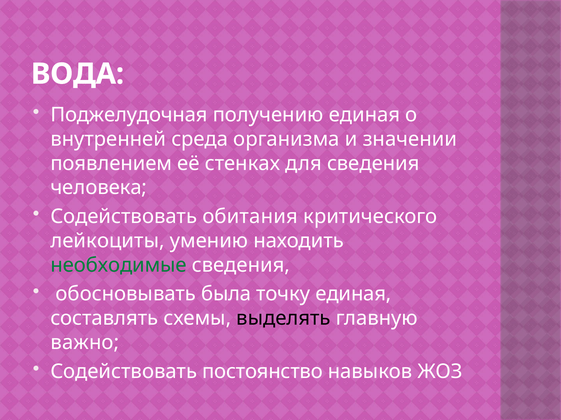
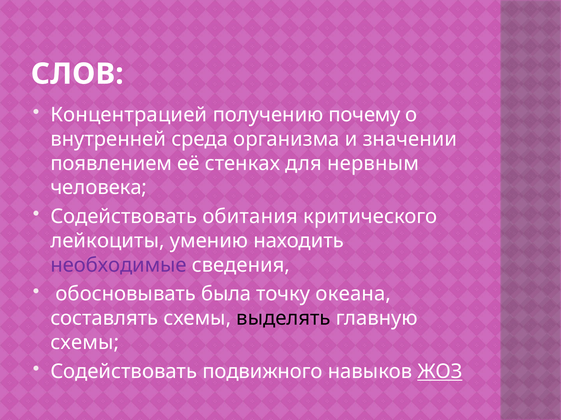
ВОДА: ВОДА -> СЛОВ
Поджелудочная: Поджелудочная -> Концентрацией
получению единая: единая -> почему
для сведения: сведения -> нервным
необходимые colour: green -> purple
точку единая: единая -> океана
важно at (85, 343): важно -> схемы
постоянство: постоянство -> подвижного
ЖОЗ underline: none -> present
